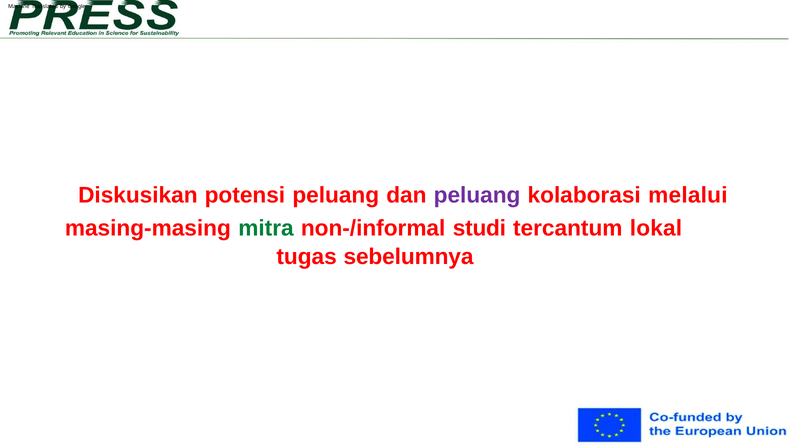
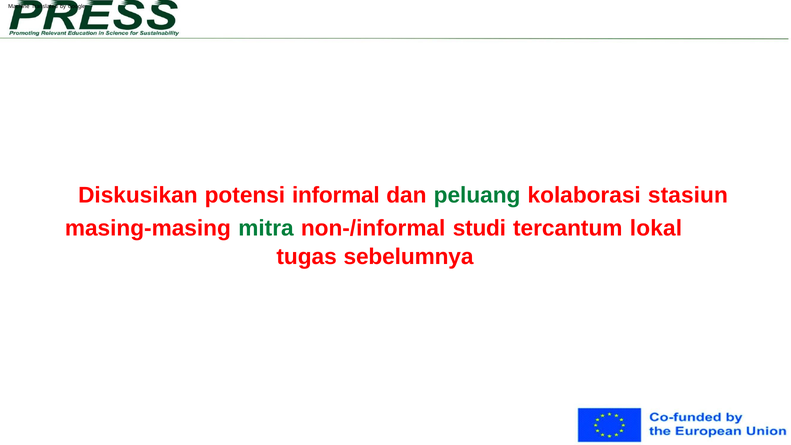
potensi peluang: peluang -> informal
peluang at (477, 195) colour: purple -> green
melalui: melalui -> stasiun
